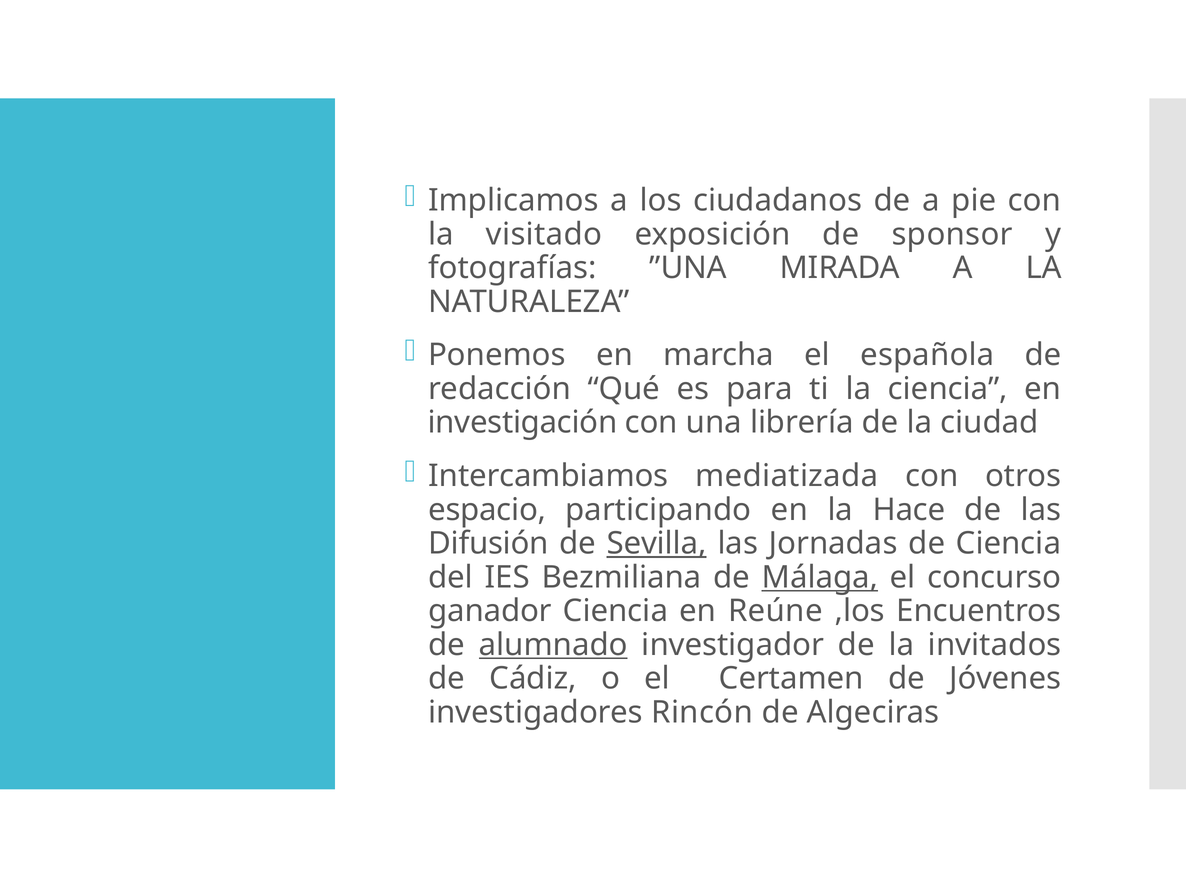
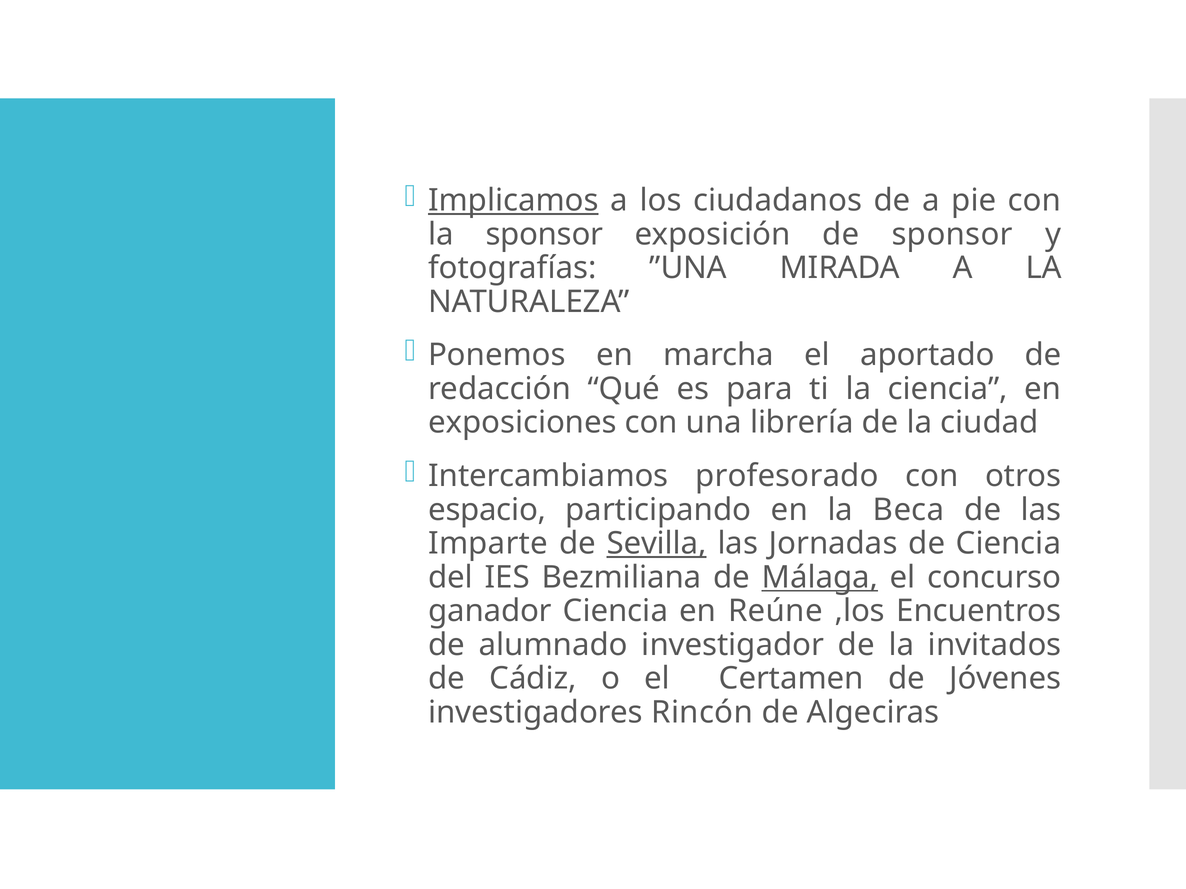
Implicamos underline: none -> present
la visitado: visitado -> sponsor
española: española -> aportado
investigación: investigación -> exposiciones
mediatizada: mediatizada -> profesorado
Hace: Hace -> Beca
Difusión: Difusión -> Imparte
alumnado underline: present -> none
